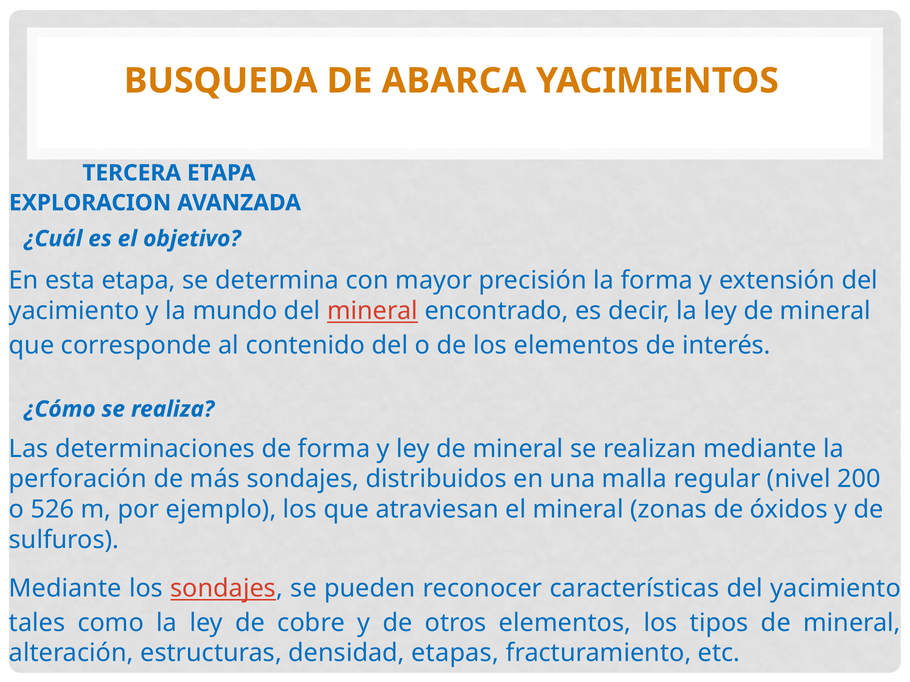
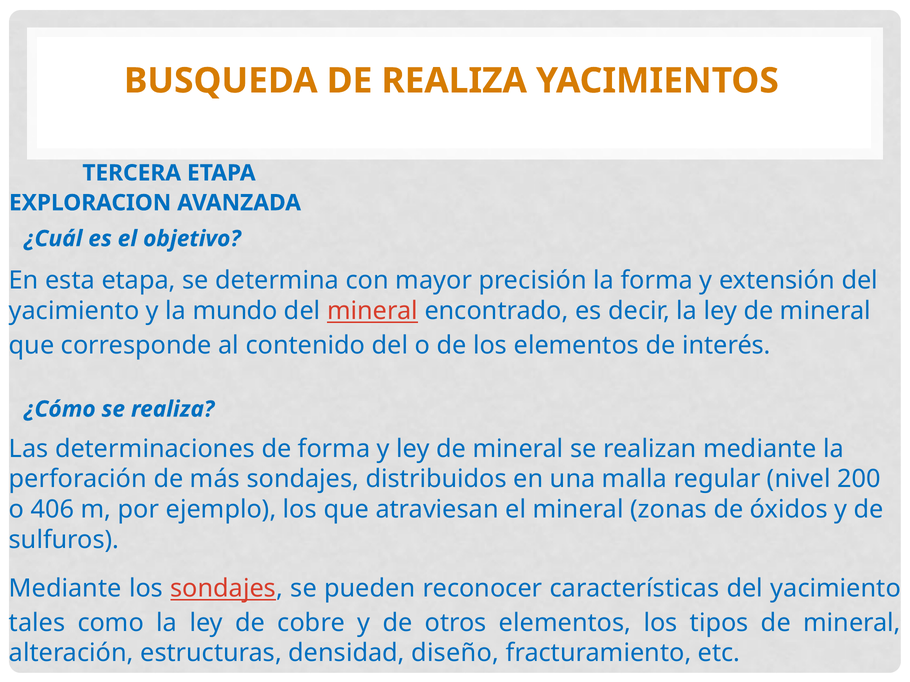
DE ABARCA: ABARCA -> REALIZA
526: 526 -> 406
etapas: etapas -> diseño
